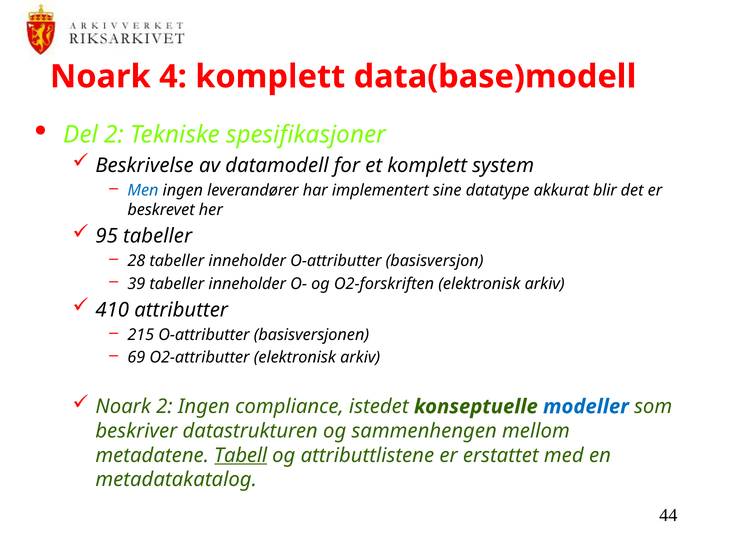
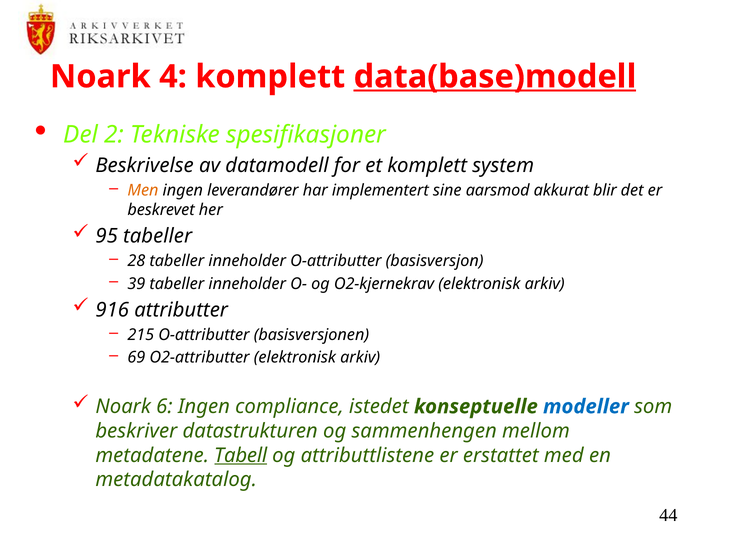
data(base)modell underline: none -> present
Men colour: blue -> orange
datatype: datatype -> aarsmod
O2-forskriften: O2-forskriften -> O2-kjernekrav
410: 410 -> 916
Noark 2: 2 -> 6
